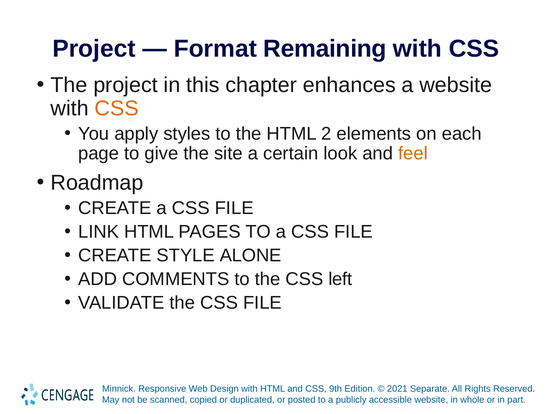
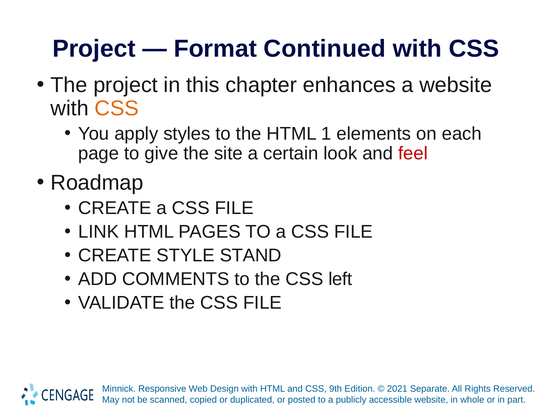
Remaining: Remaining -> Continued
2: 2 -> 1
feel colour: orange -> red
ALONE: ALONE -> STAND
